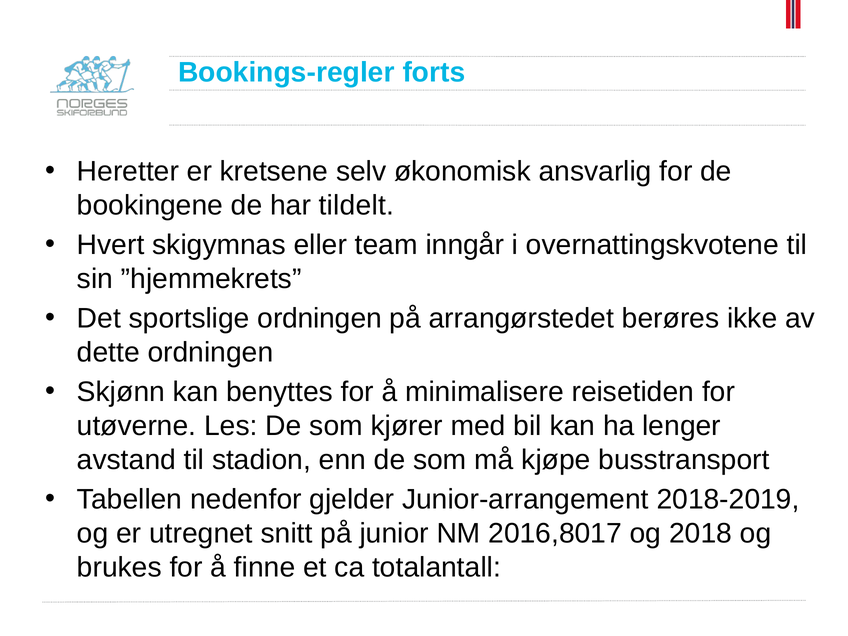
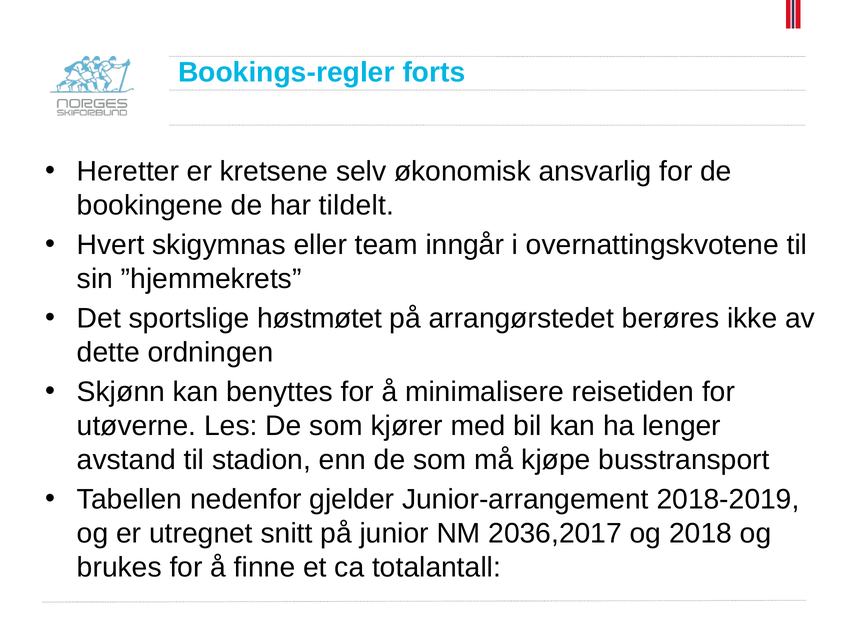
sportslige ordningen: ordningen -> høstmøtet
2016,8017: 2016,8017 -> 2036,2017
